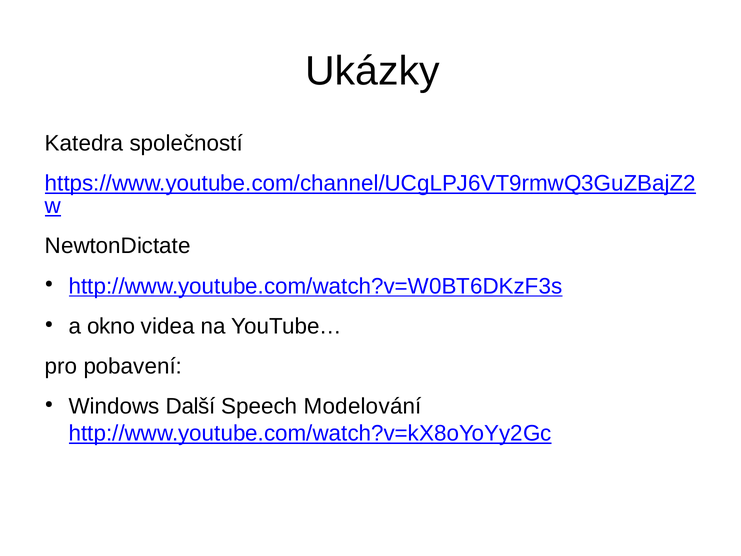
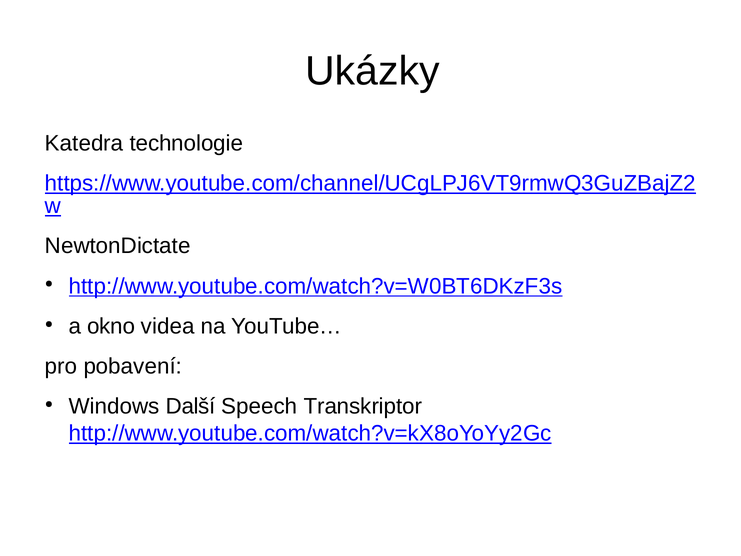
společností: společností -> technologie
Modelování: Modelování -> Transkriptor
